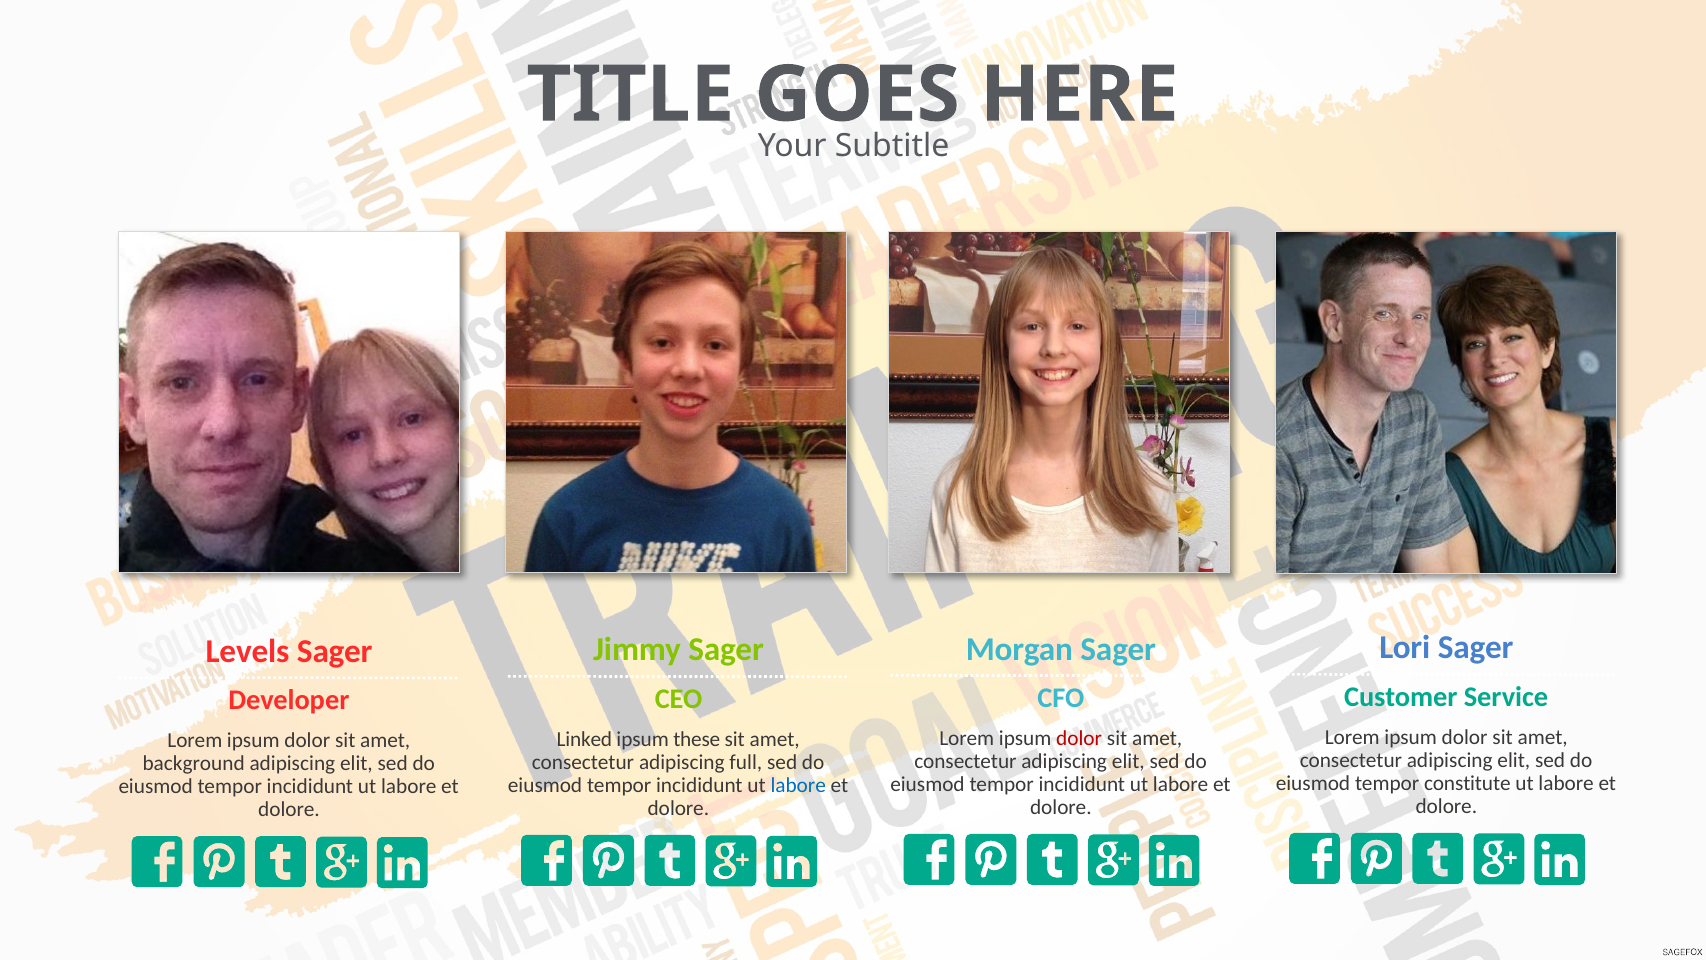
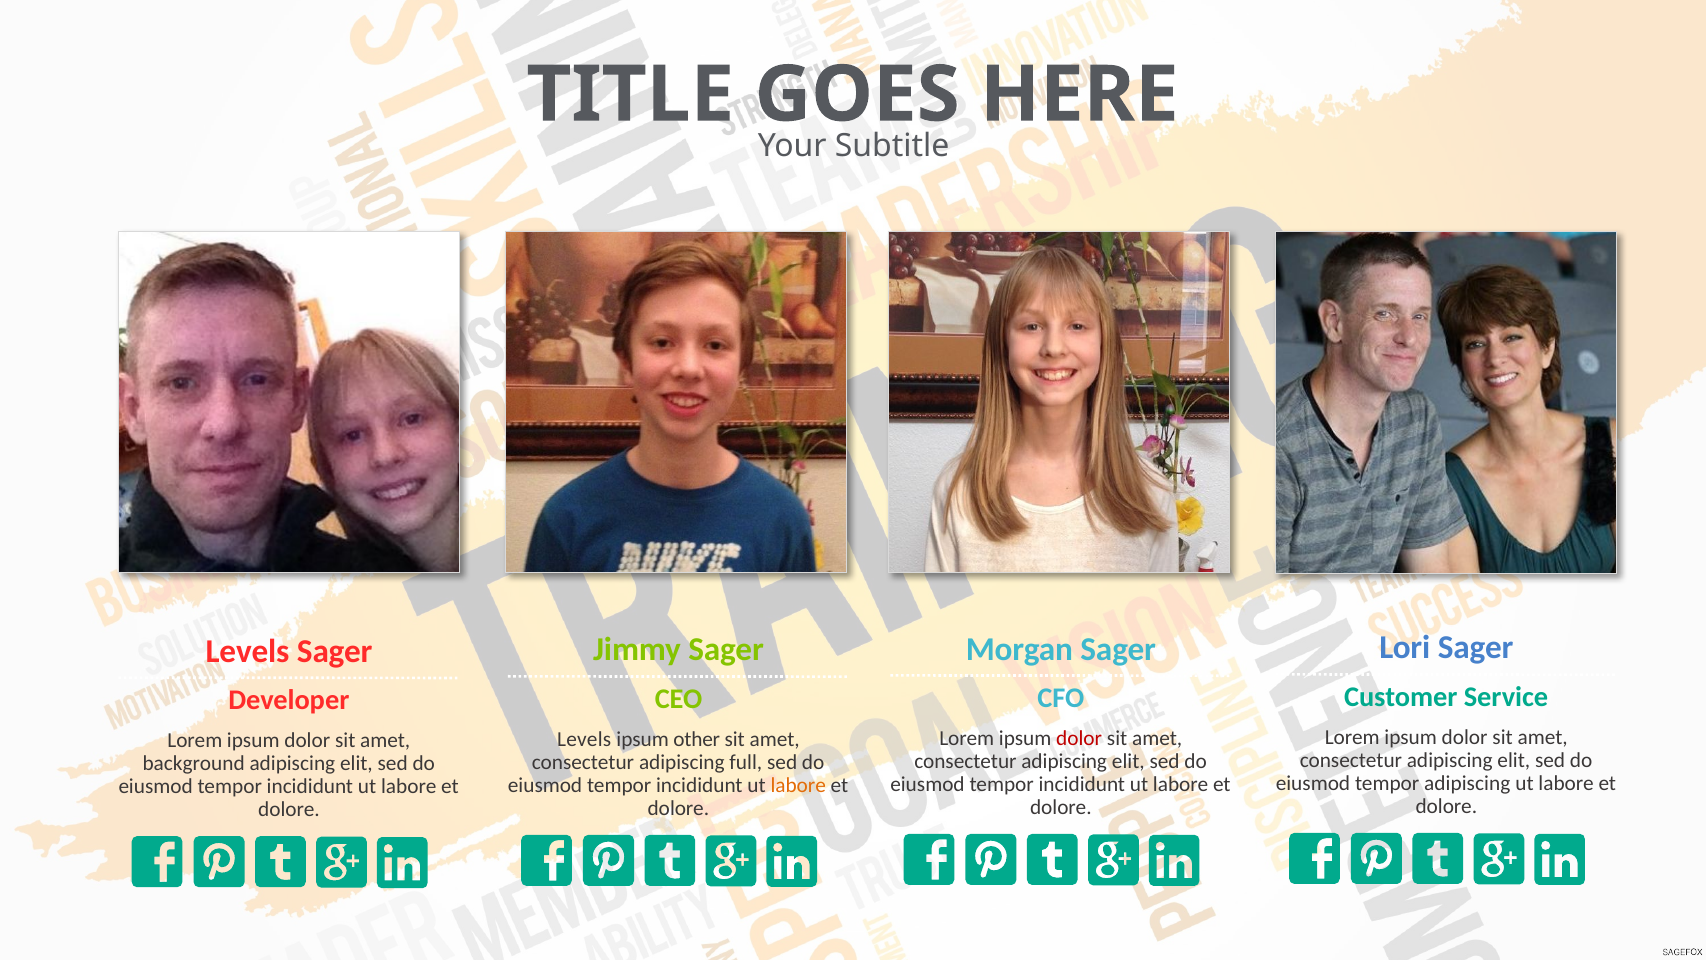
Linked at (584, 739): Linked -> Levels
these: these -> other
tempor constitute: constitute -> adipiscing
labore at (798, 785) colour: blue -> orange
